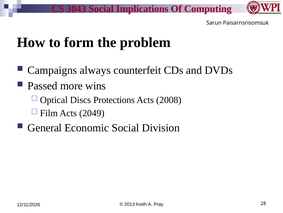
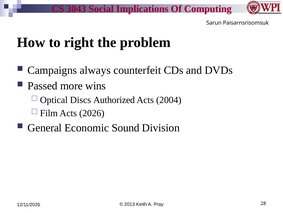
form: form -> right
Protections: Protections -> Authorized
2008: 2008 -> 2004
2049: 2049 -> 2026
Economic Social: Social -> Sound
